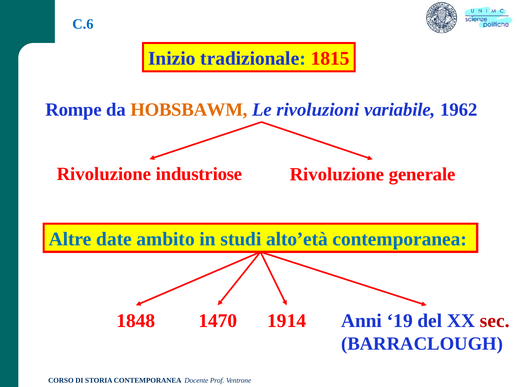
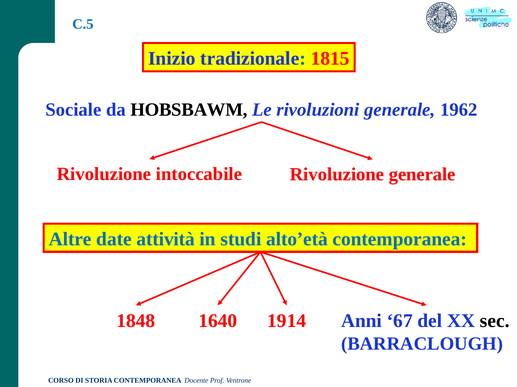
C.6: C.6 -> C.5
Rompe: Rompe -> Sociale
HOBSBAWM colour: orange -> black
rivoluzioni variabile: variabile -> generale
industriose: industriose -> intoccabile
ambito: ambito -> attività
1470: 1470 -> 1640
19: 19 -> 67
sec colour: red -> black
